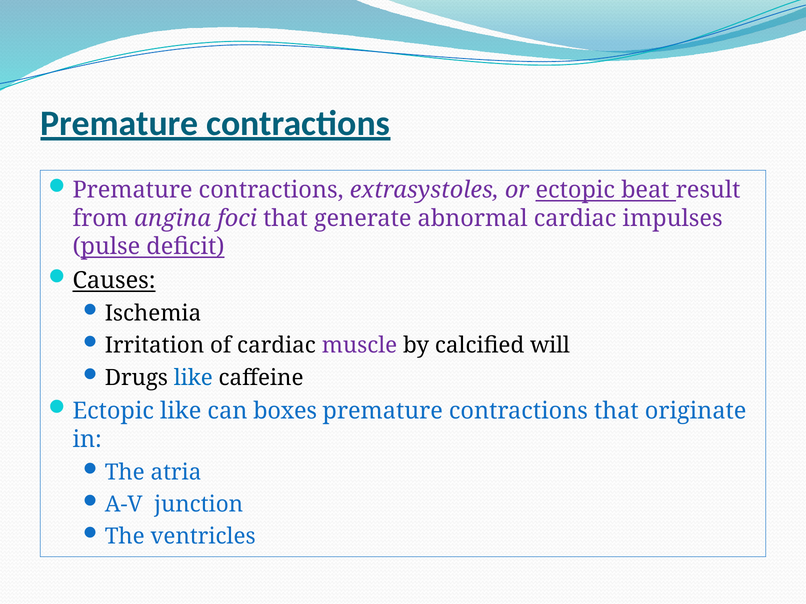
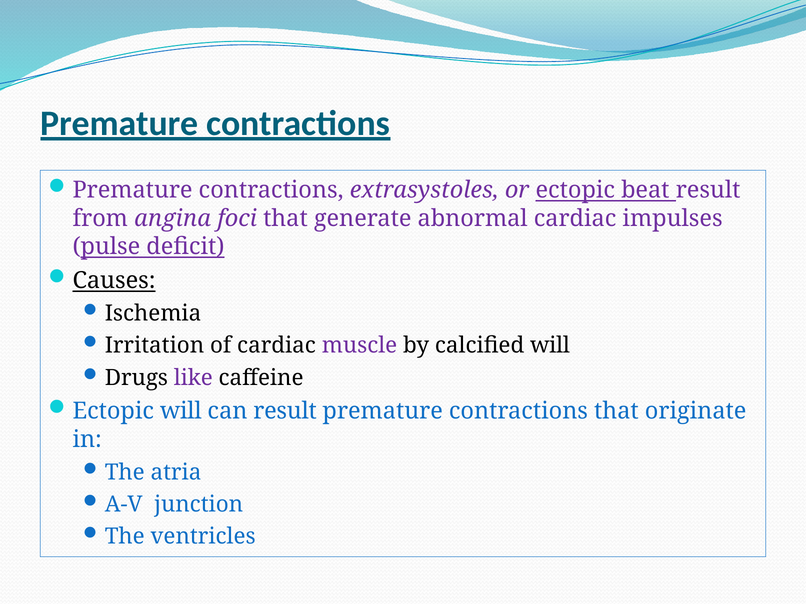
like at (193, 378) colour: blue -> purple
Ectopic like: like -> will
can boxes: boxes -> result
